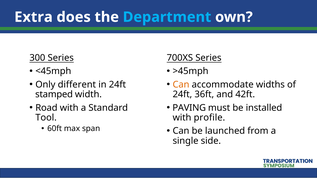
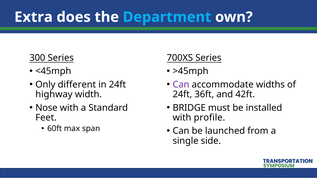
Can at (181, 85) colour: orange -> purple
stamped: stamped -> highway
Road: Road -> Nose
PAVING: PAVING -> BRIDGE
Tool: Tool -> Feet
